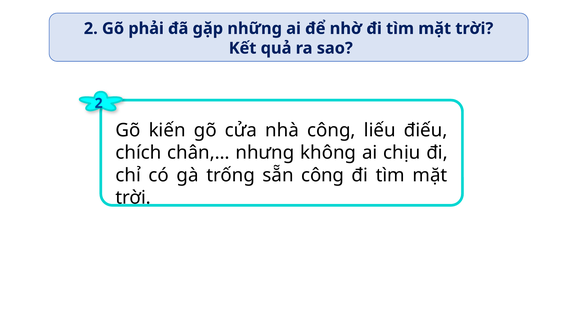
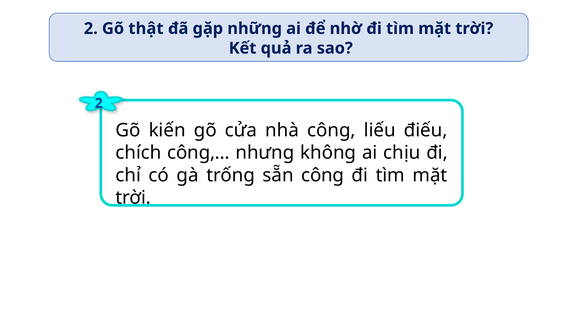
phải: phải -> thật
chân,…: chân,… -> công,…
